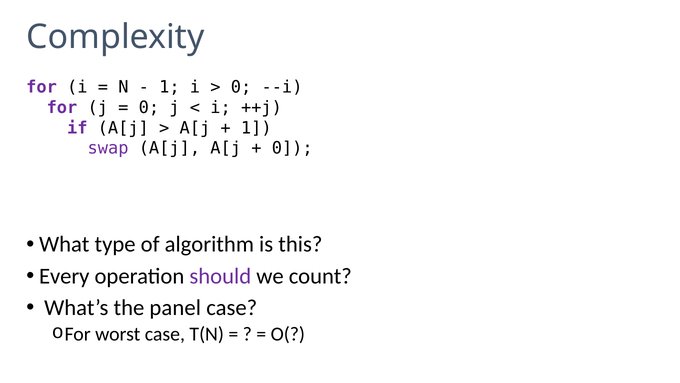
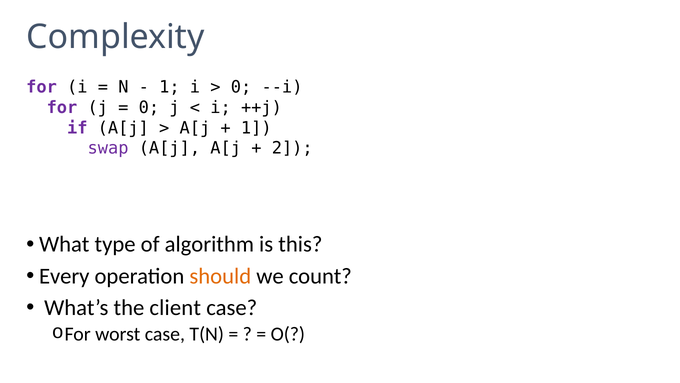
0 at (292, 148): 0 -> 2
should colour: purple -> orange
panel: panel -> client
